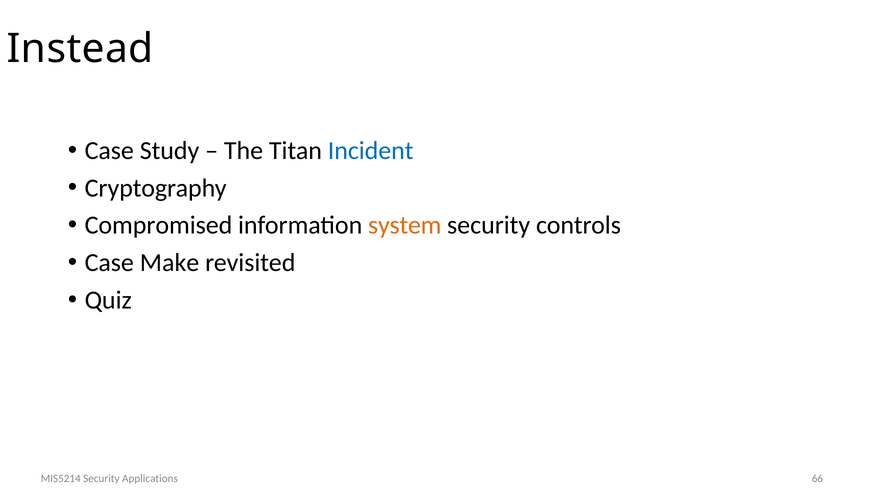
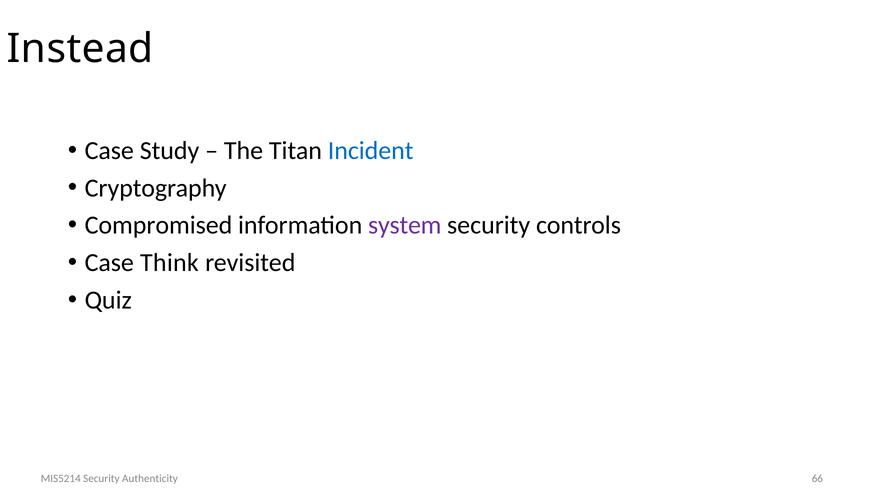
system colour: orange -> purple
Make: Make -> Think
Applications: Applications -> Authenticity
